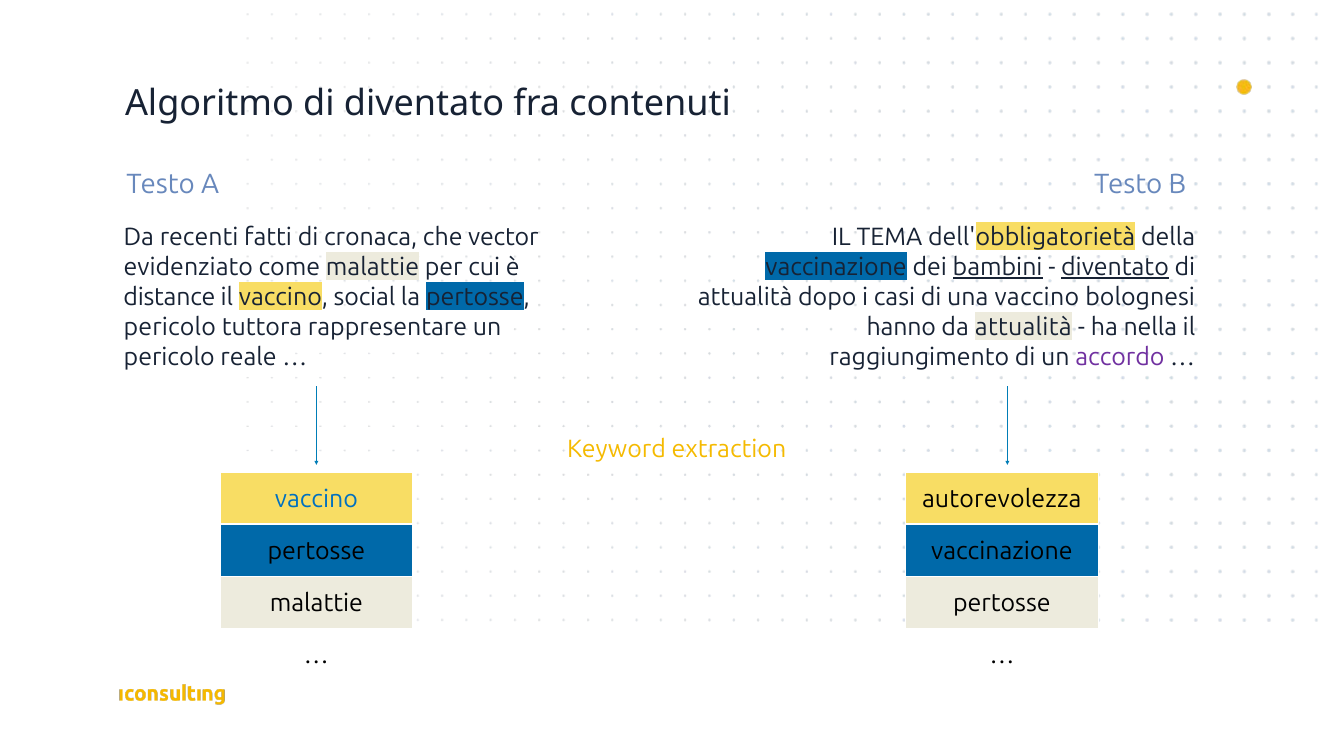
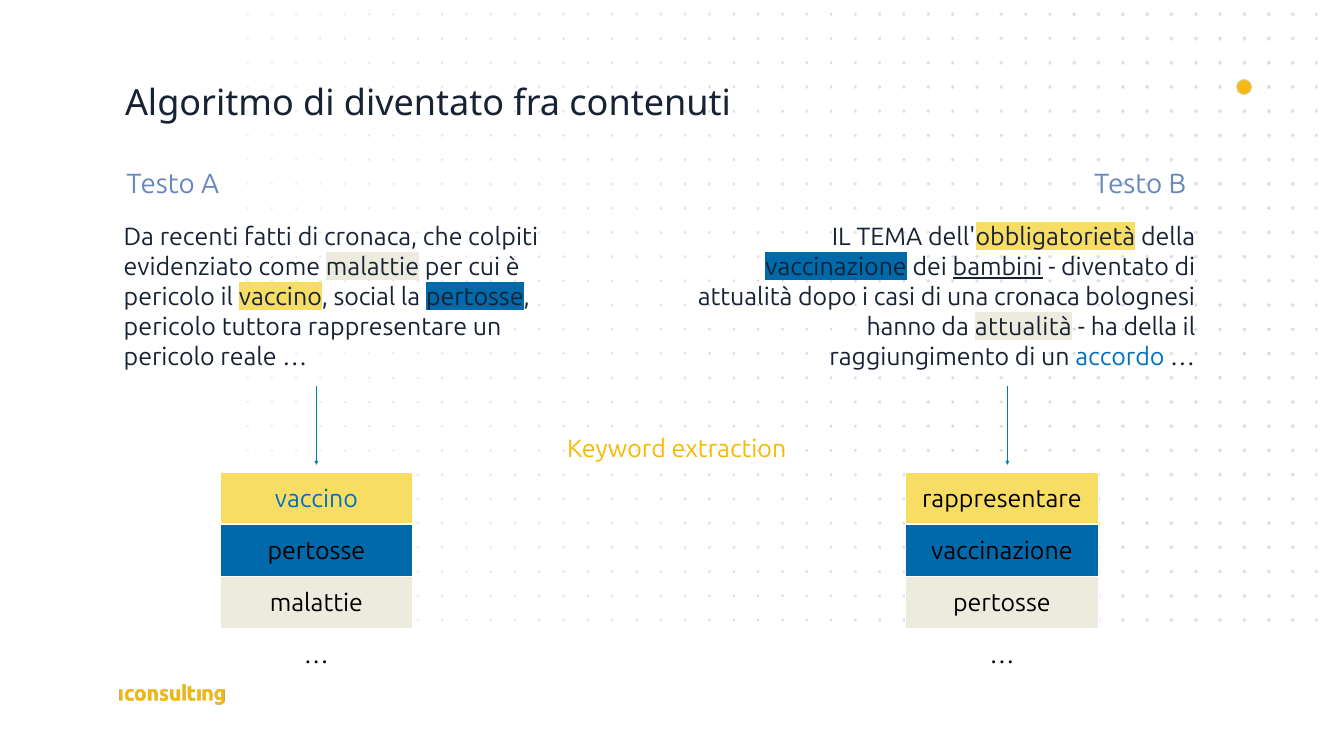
vector: vector -> colpiti
diventato at (1115, 268) underline: present -> none
distance at (169, 298): distance -> pericolo
una vaccino: vaccino -> cronaca
ha nella: nella -> della
accordo colour: purple -> blue
autorevolezza at (1002, 499): autorevolezza -> rappresentare
